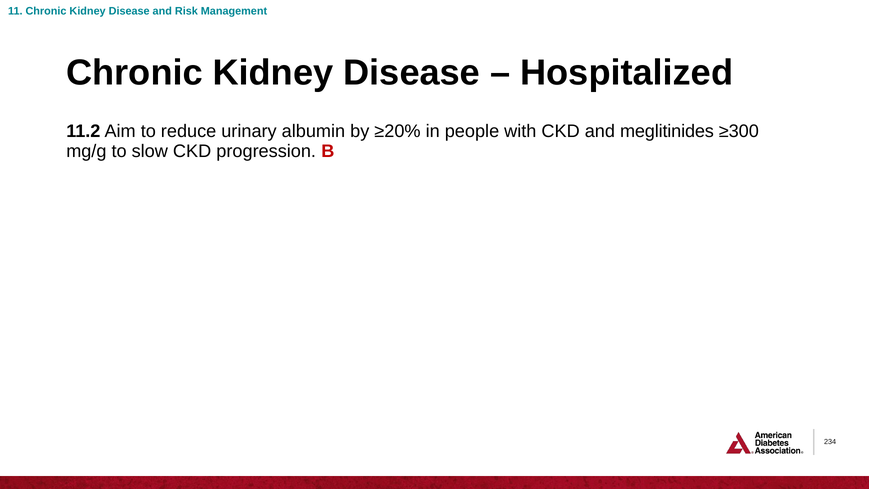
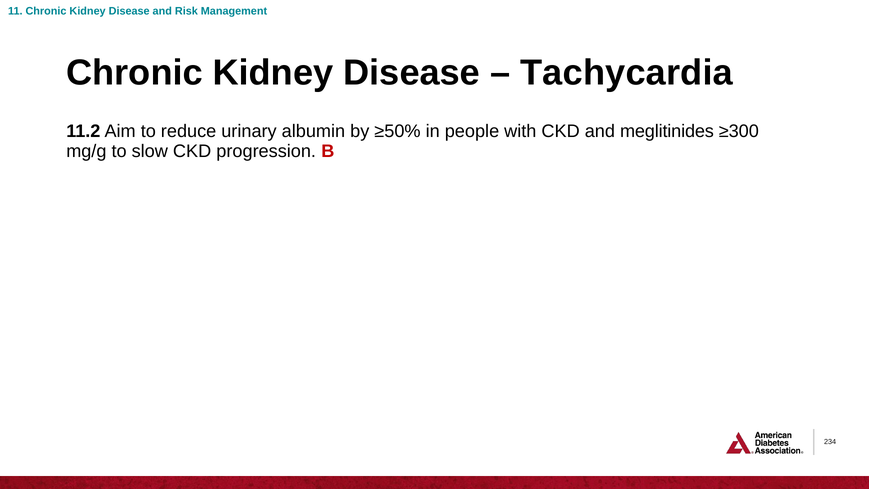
Hospitalized: Hospitalized -> Tachycardia
≥20%: ≥20% -> ≥50%
